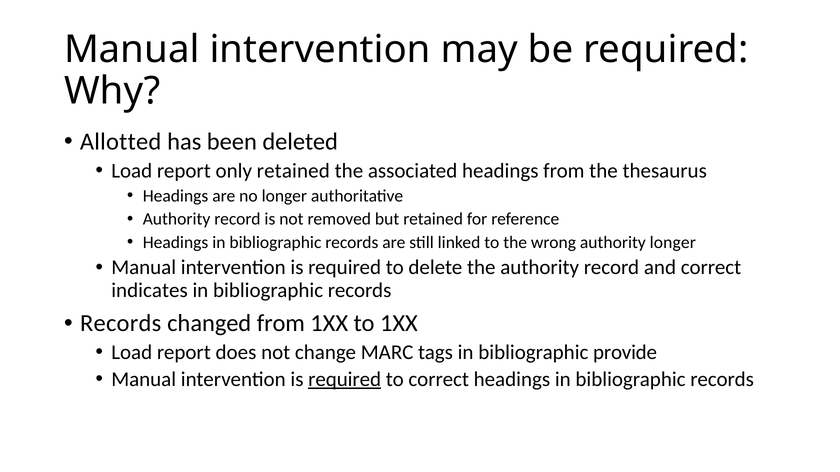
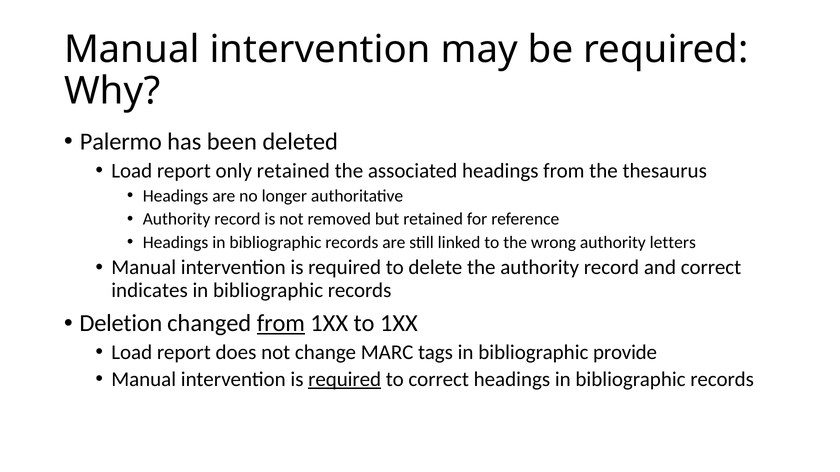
Allotted: Allotted -> Palermo
authority longer: longer -> letters
Records at (121, 324): Records -> Deletion
from at (281, 324) underline: none -> present
